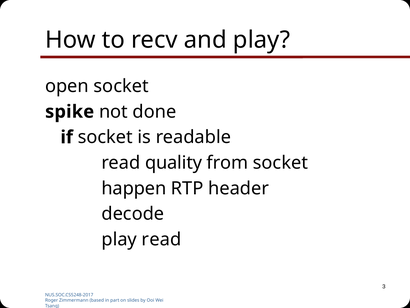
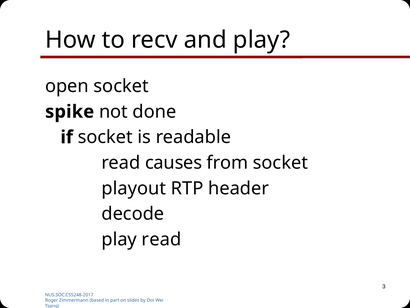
quality: quality -> causes
happen: happen -> playout
